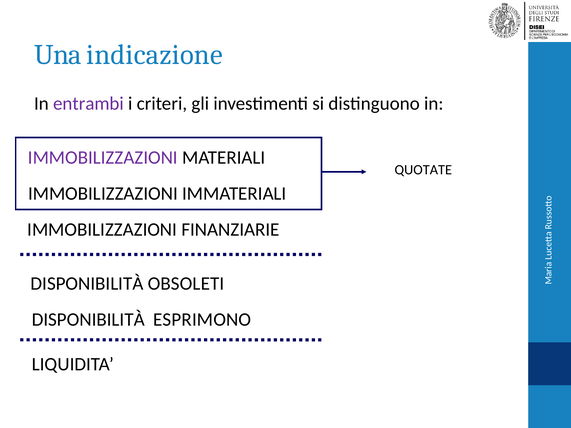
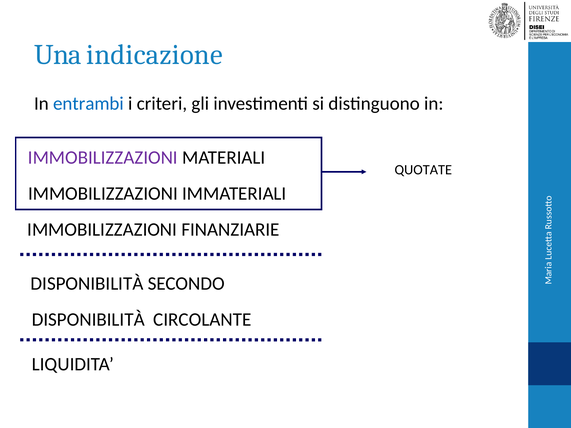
entrambi colour: purple -> blue
OBSOLETI: OBSOLETI -> SECONDO
ESPRIMONO: ESPRIMONO -> CIRCOLANTE
